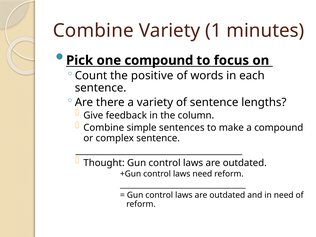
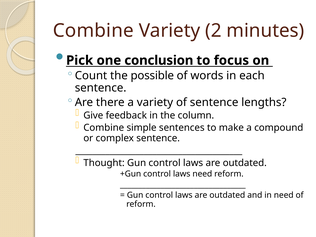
1: 1 -> 2
one compound: compound -> conclusion
positive: positive -> possible
